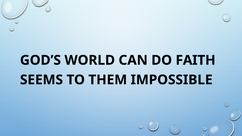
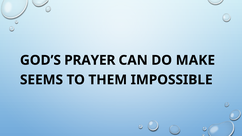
WORLD: WORLD -> PRAYER
FAITH: FAITH -> MAKE
